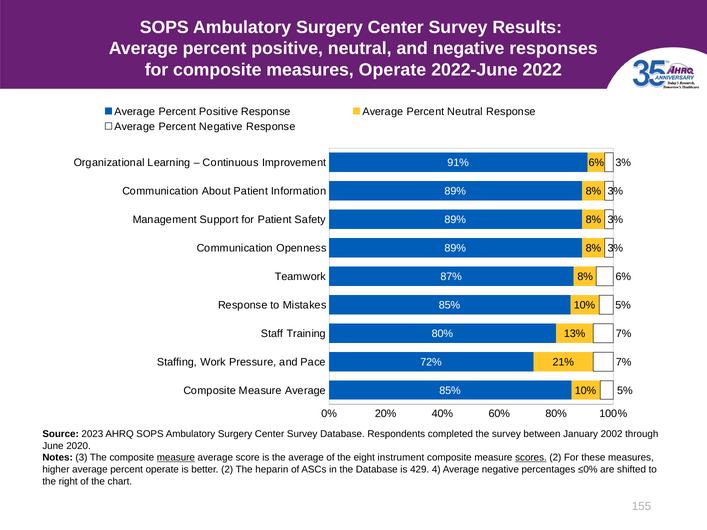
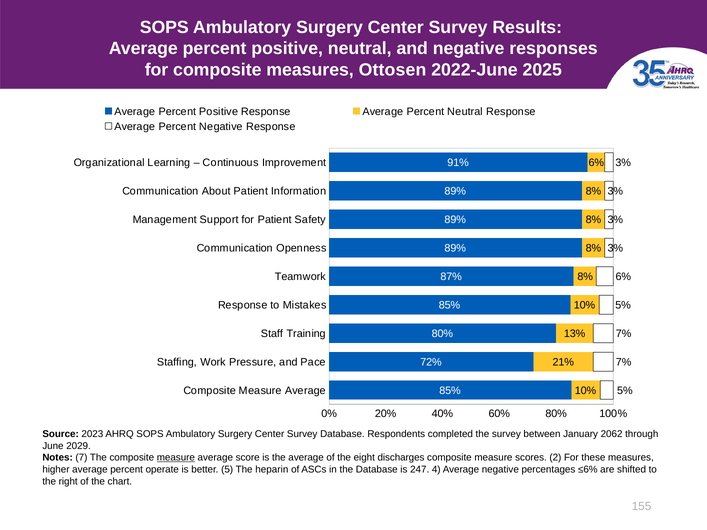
measures Operate: Operate -> Ottosen
2022: 2022 -> 2025
2002: 2002 -> 2062
2020: 2020 -> 2029
3: 3 -> 7
instrument: instrument -> discharges
scores underline: present -> none
better 2: 2 -> 5
429: 429 -> 247
≤0%: ≤0% -> ≤6%
